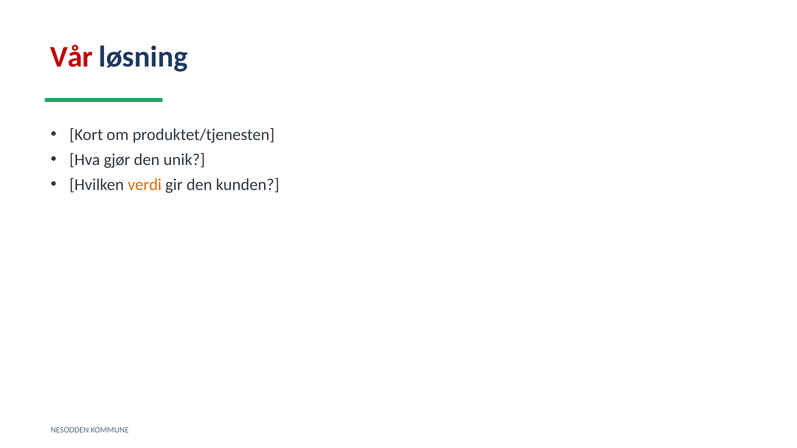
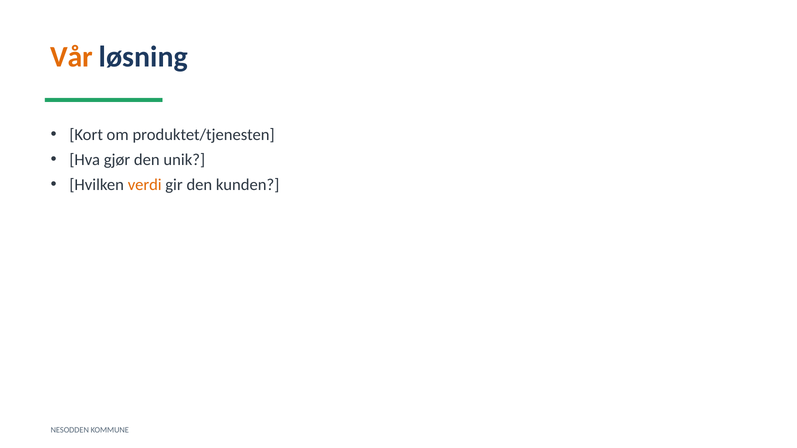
Vår colour: red -> orange
